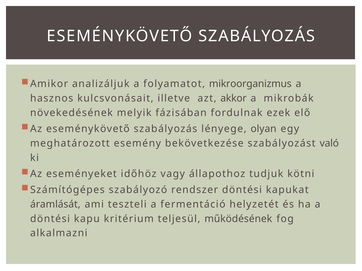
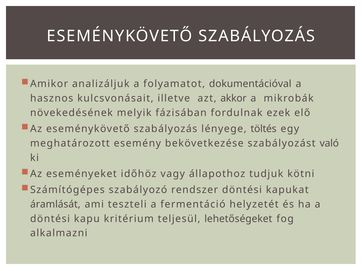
mikroorganizmus: mikroorganizmus -> dokumentációval
olyan: olyan -> töltés
működésének: működésének -> lehetőségeket
